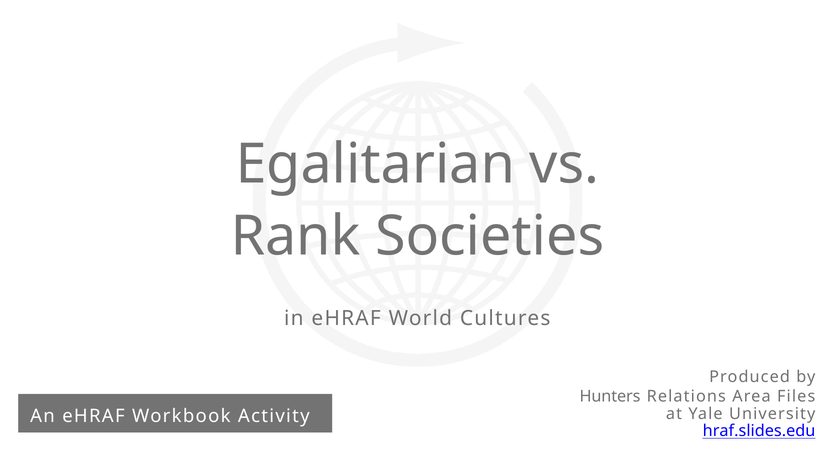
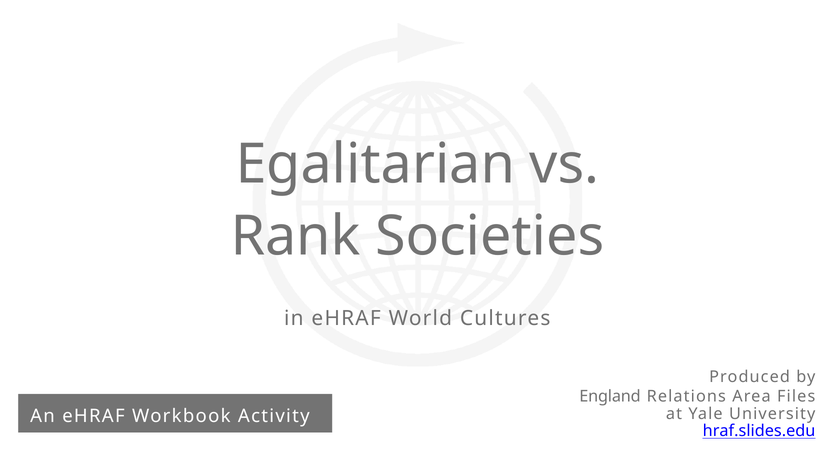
Hunters: Hunters -> England
